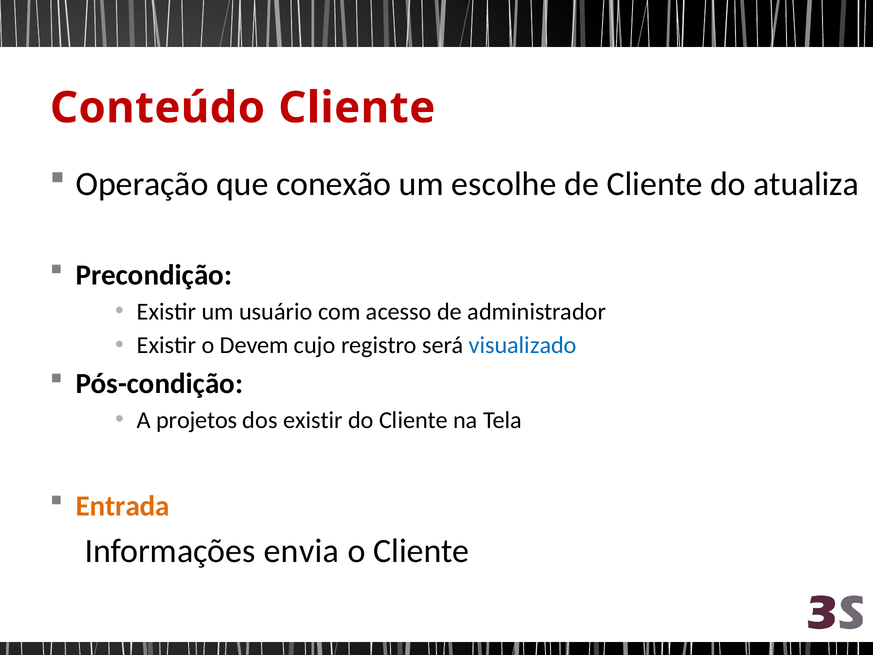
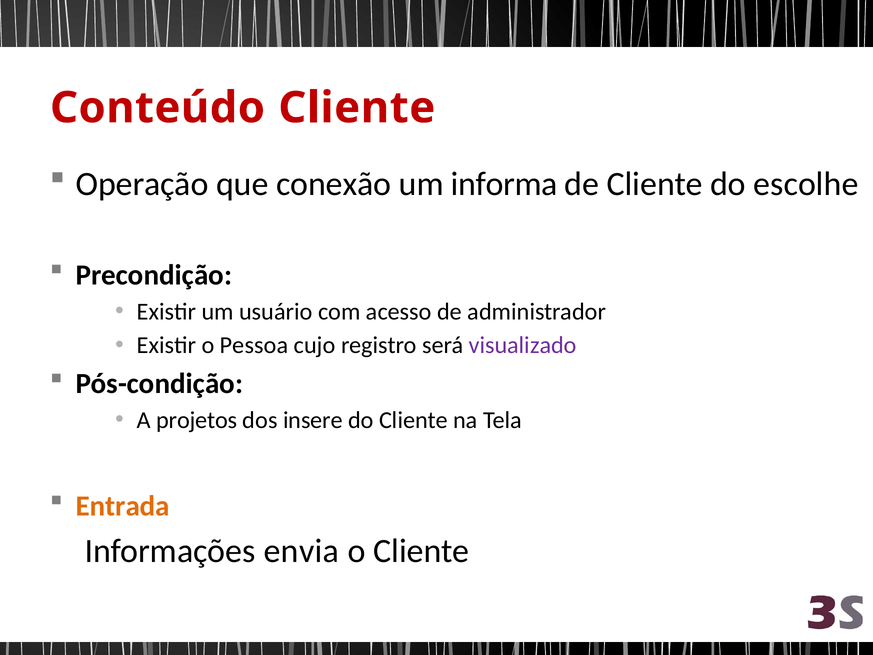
escolhe: escolhe -> informa
atualiza: atualiza -> escolhe
Devem: Devem -> Pessoa
visualizado colour: blue -> purple
dos existir: existir -> insere
